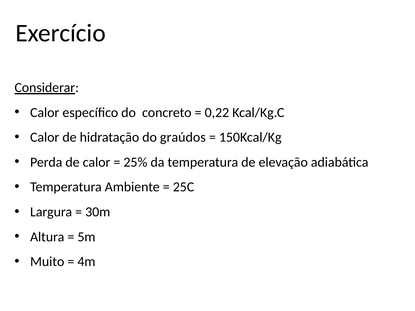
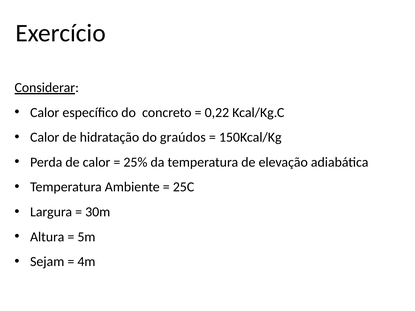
Muito: Muito -> Sejam
